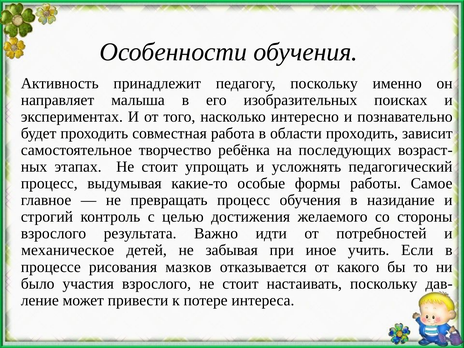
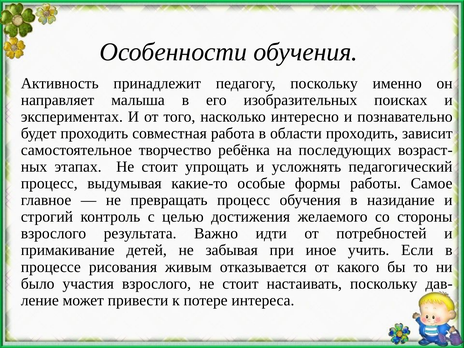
механическое: механическое -> примакивание
мазков: мазков -> живым
